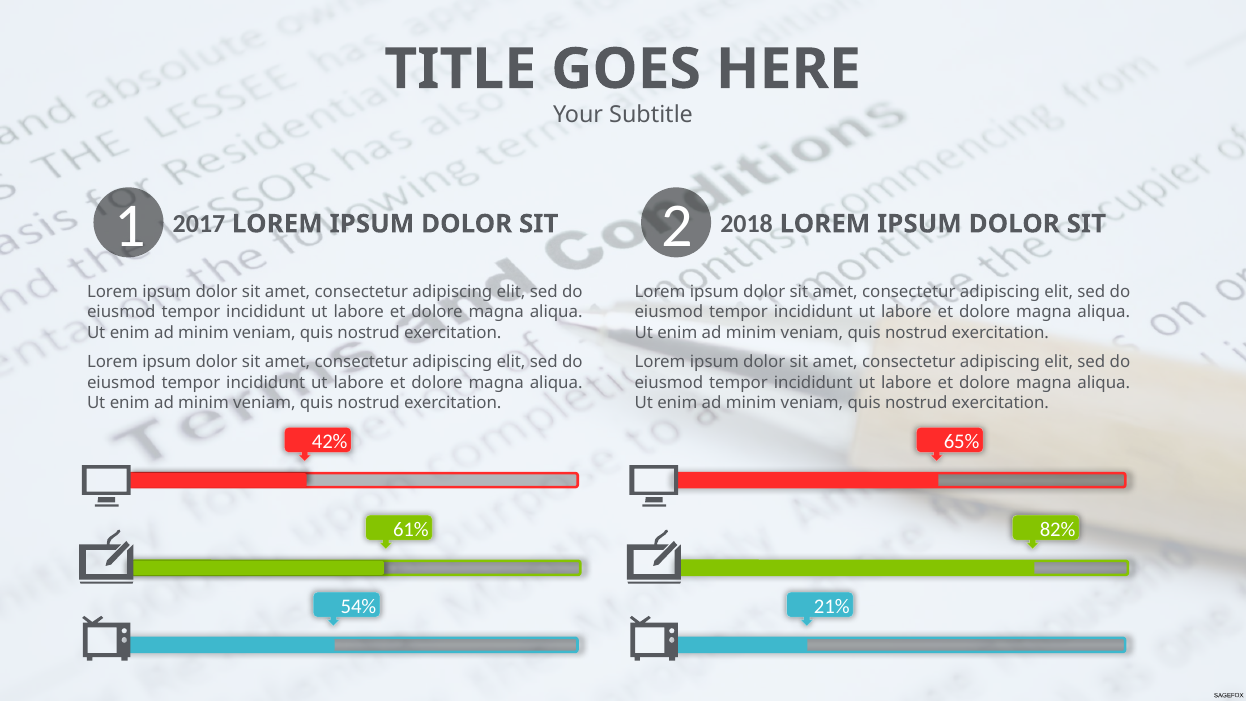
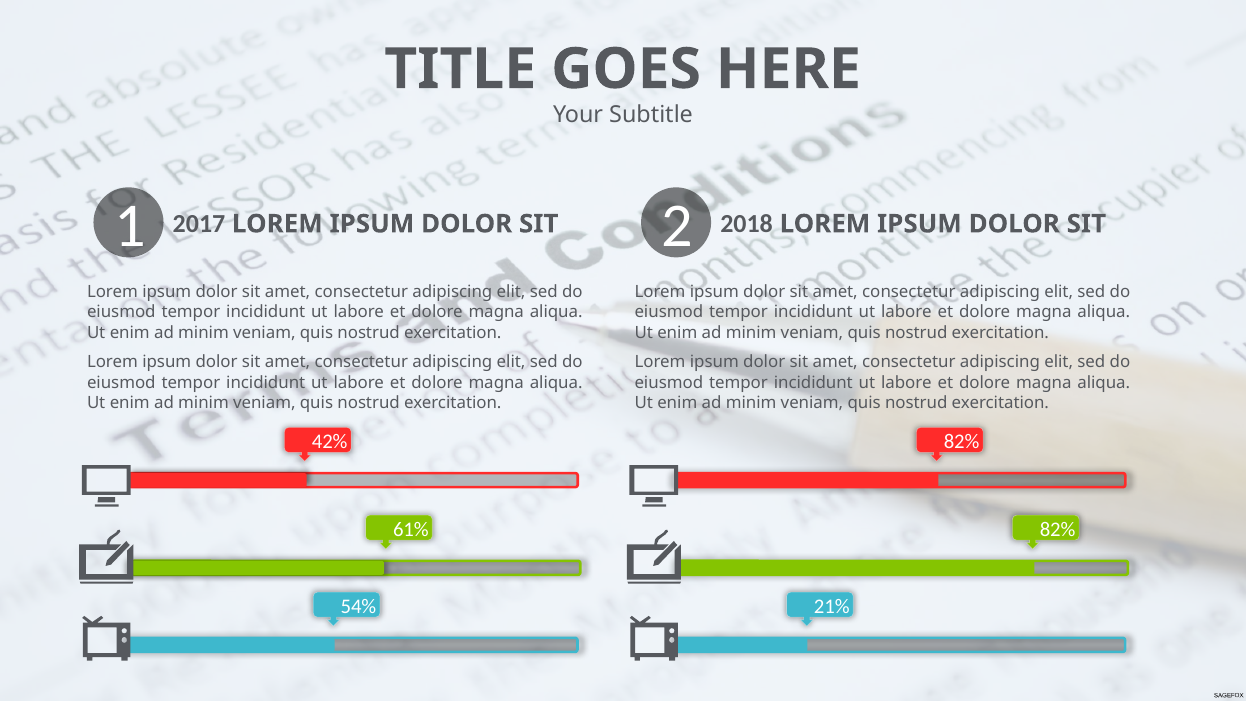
65% at (962, 441): 65% -> 82%
